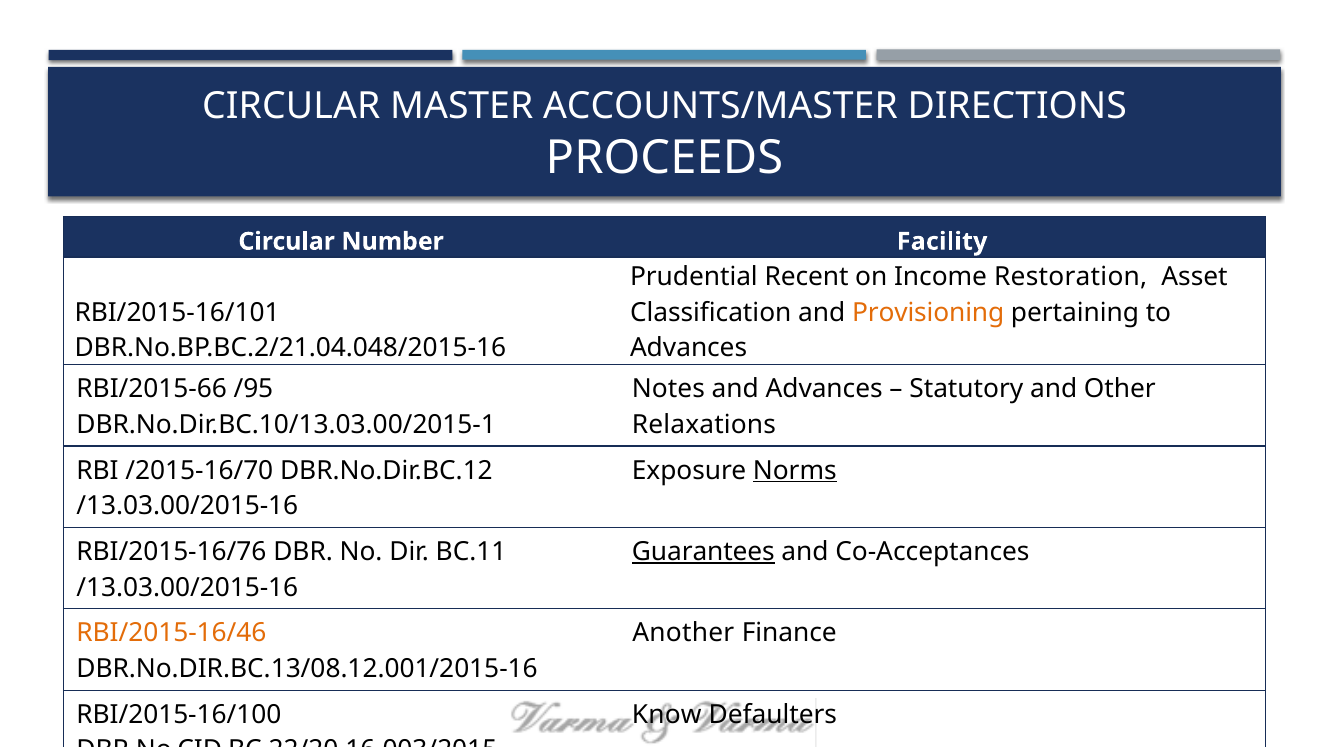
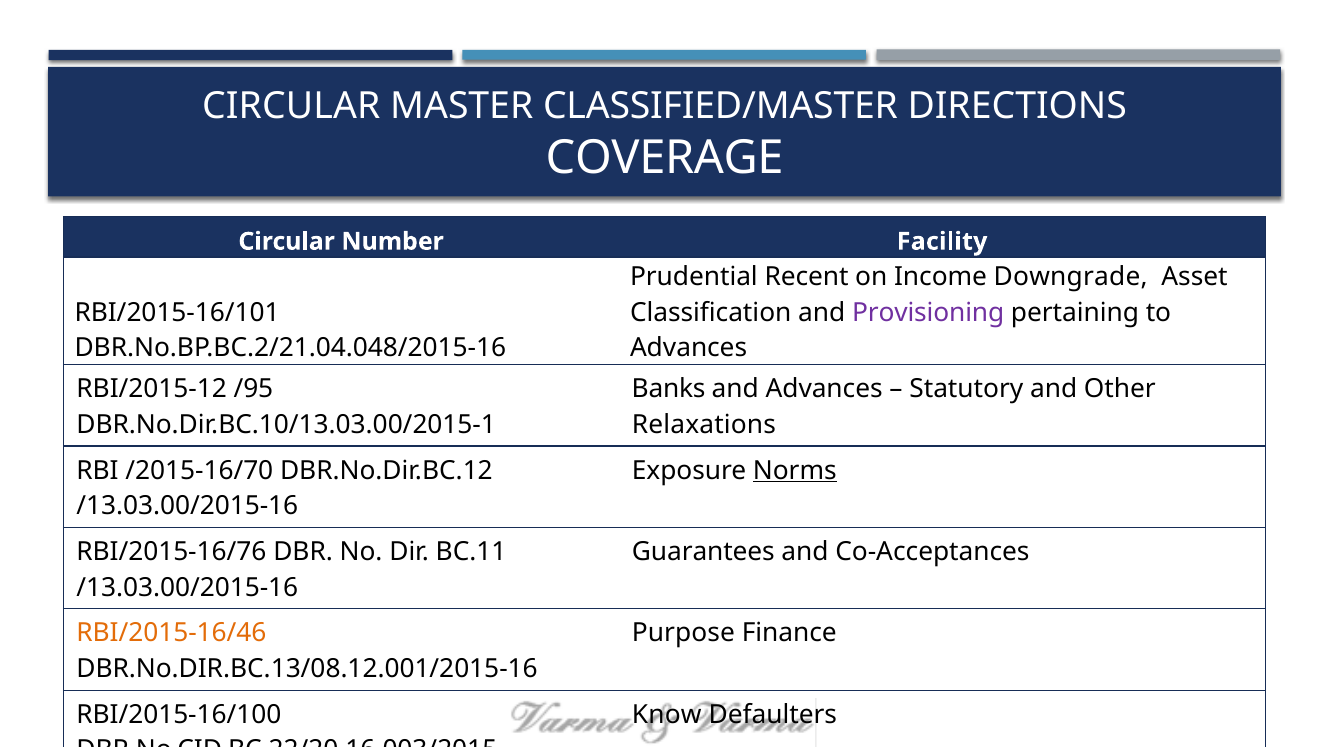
ACCOUNTS/MASTER: ACCOUNTS/MASTER -> CLASSIFIED/MASTER
PROCEEDS: PROCEEDS -> COVERAGE
Restoration: Restoration -> Downgrade
Provisioning colour: orange -> purple
RBI/2015-66: RBI/2015-66 -> RBI/2015-12
Notes: Notes -> Banks
Guarantees underline: present -> none
Another: Another -> Purpose
